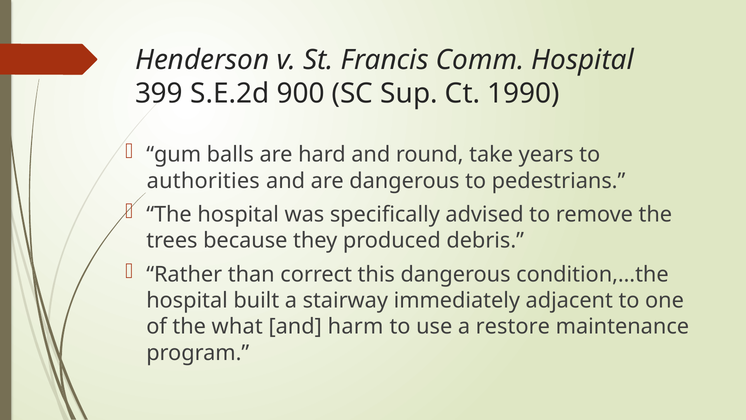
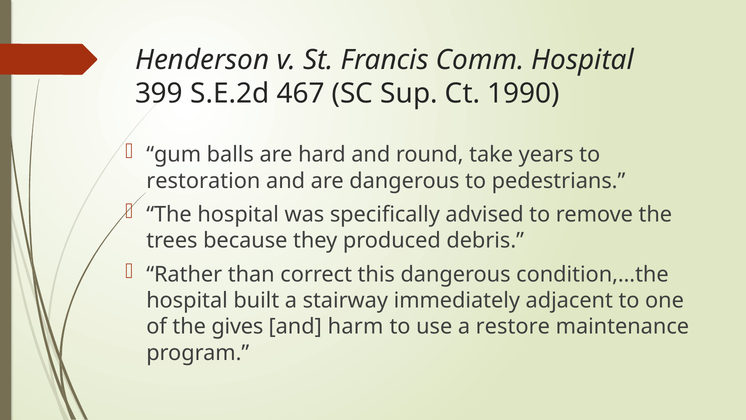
900: 900 -> 467
authorities: authorities -> restoration
what: what -> gives
